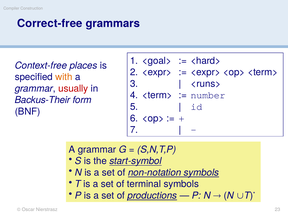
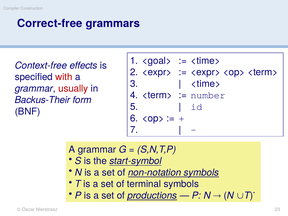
<hard> at (206, 61): <hard> -> <time>
places: places -> effects
with colour: orange -> red
<runs> at (206, 84): <runs> -> <time>
